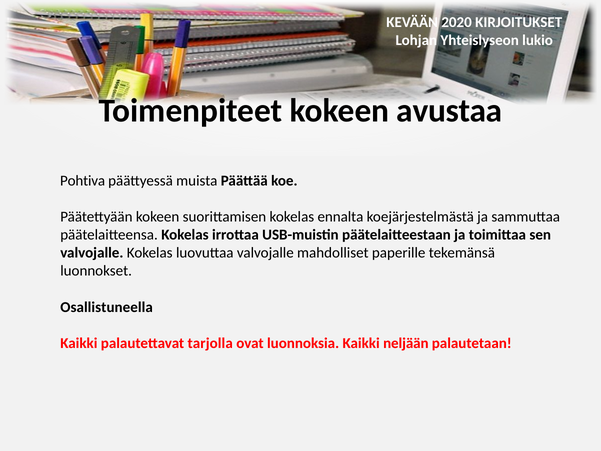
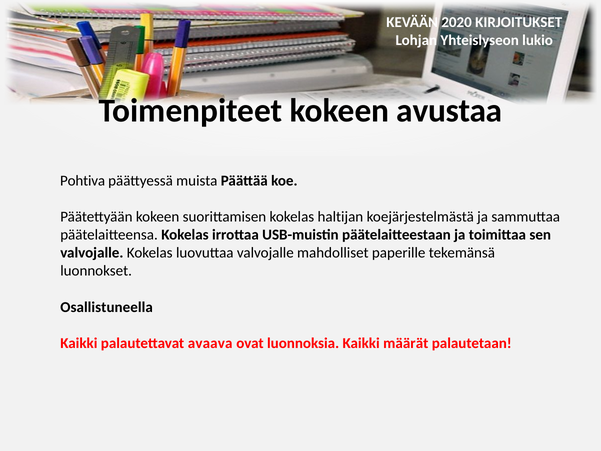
ennalta: ennalta -> haltijan
tarjolla: tarjolla -> avaava
neljään: neljään -> määrät
